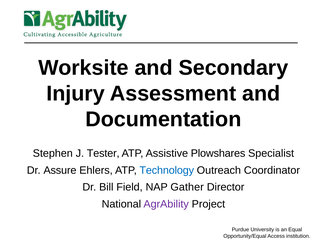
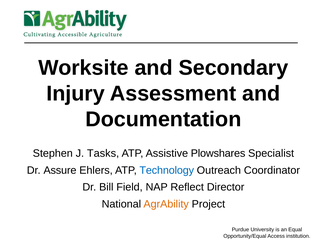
Tester: Tester -> Tasks
Gather: Gather -> Reflect
AgrAbility colour: purple -> orange
